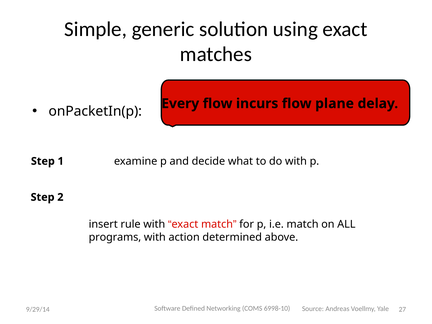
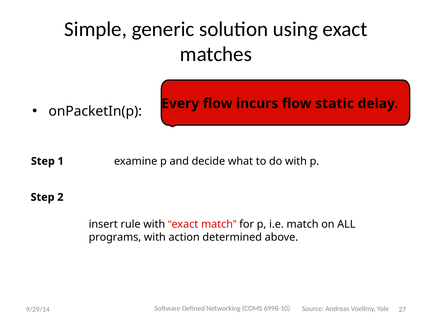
plane: plane -> static
